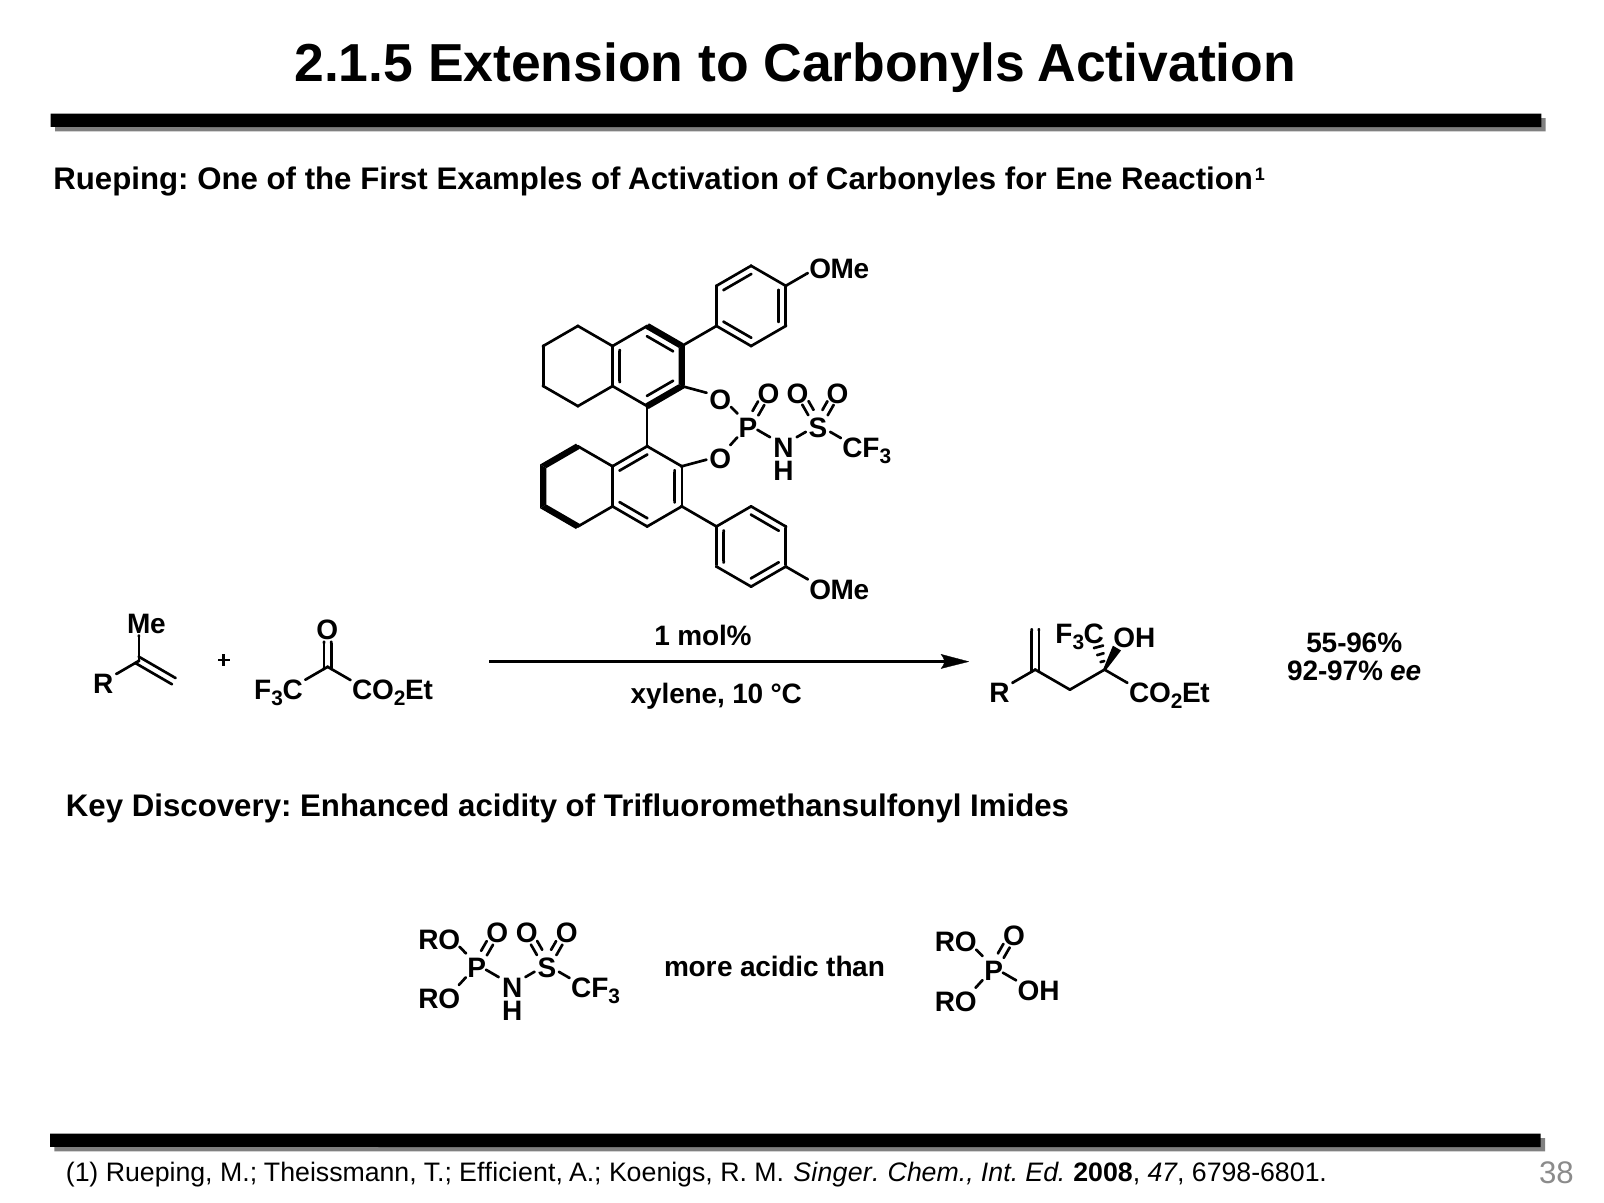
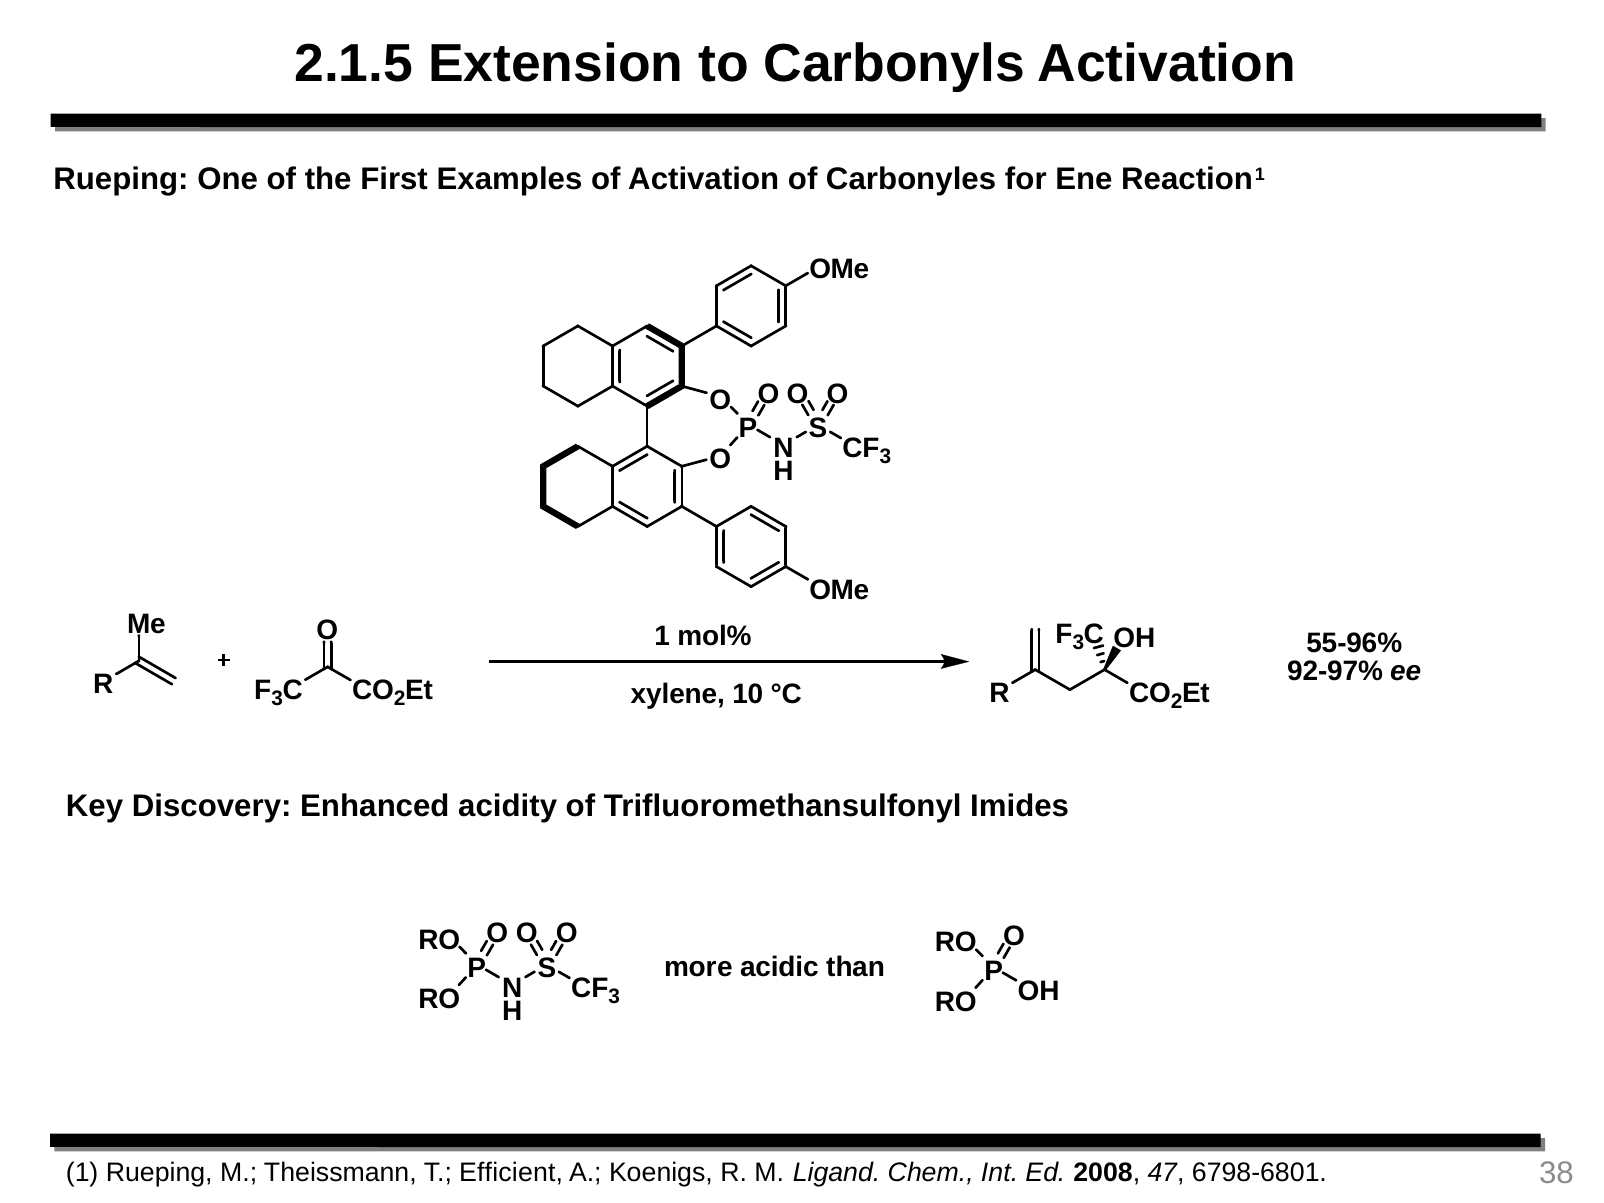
Singer: Singer -> Ligand
